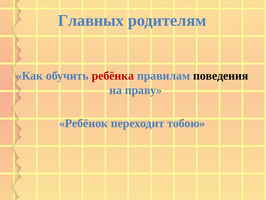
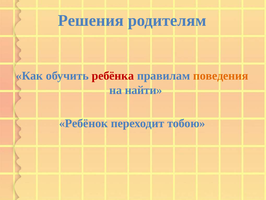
Главных: Главных -> Решения
поведения colour: black -> orange
праву: праву -> найти
